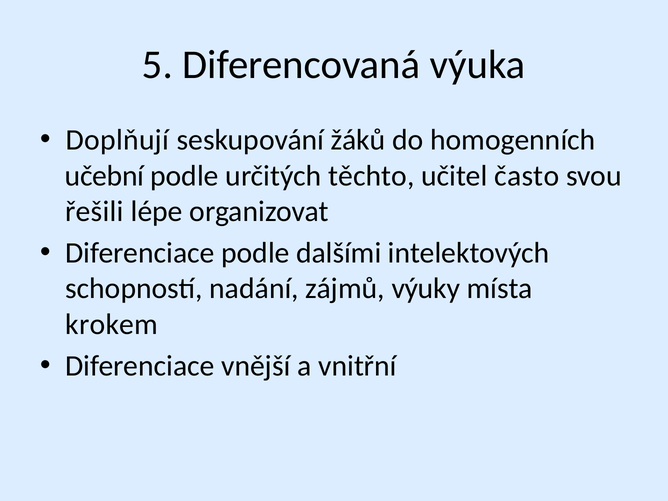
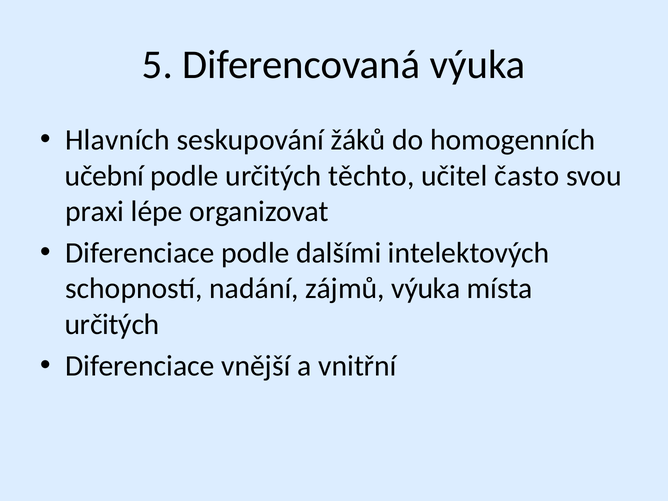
Doplňují: Doplňují -> Hlavních
řešili: řešili -> praxi
zájmů výuky: výuky -> výuka
krokem at (112, 324): krokem -> určitých
